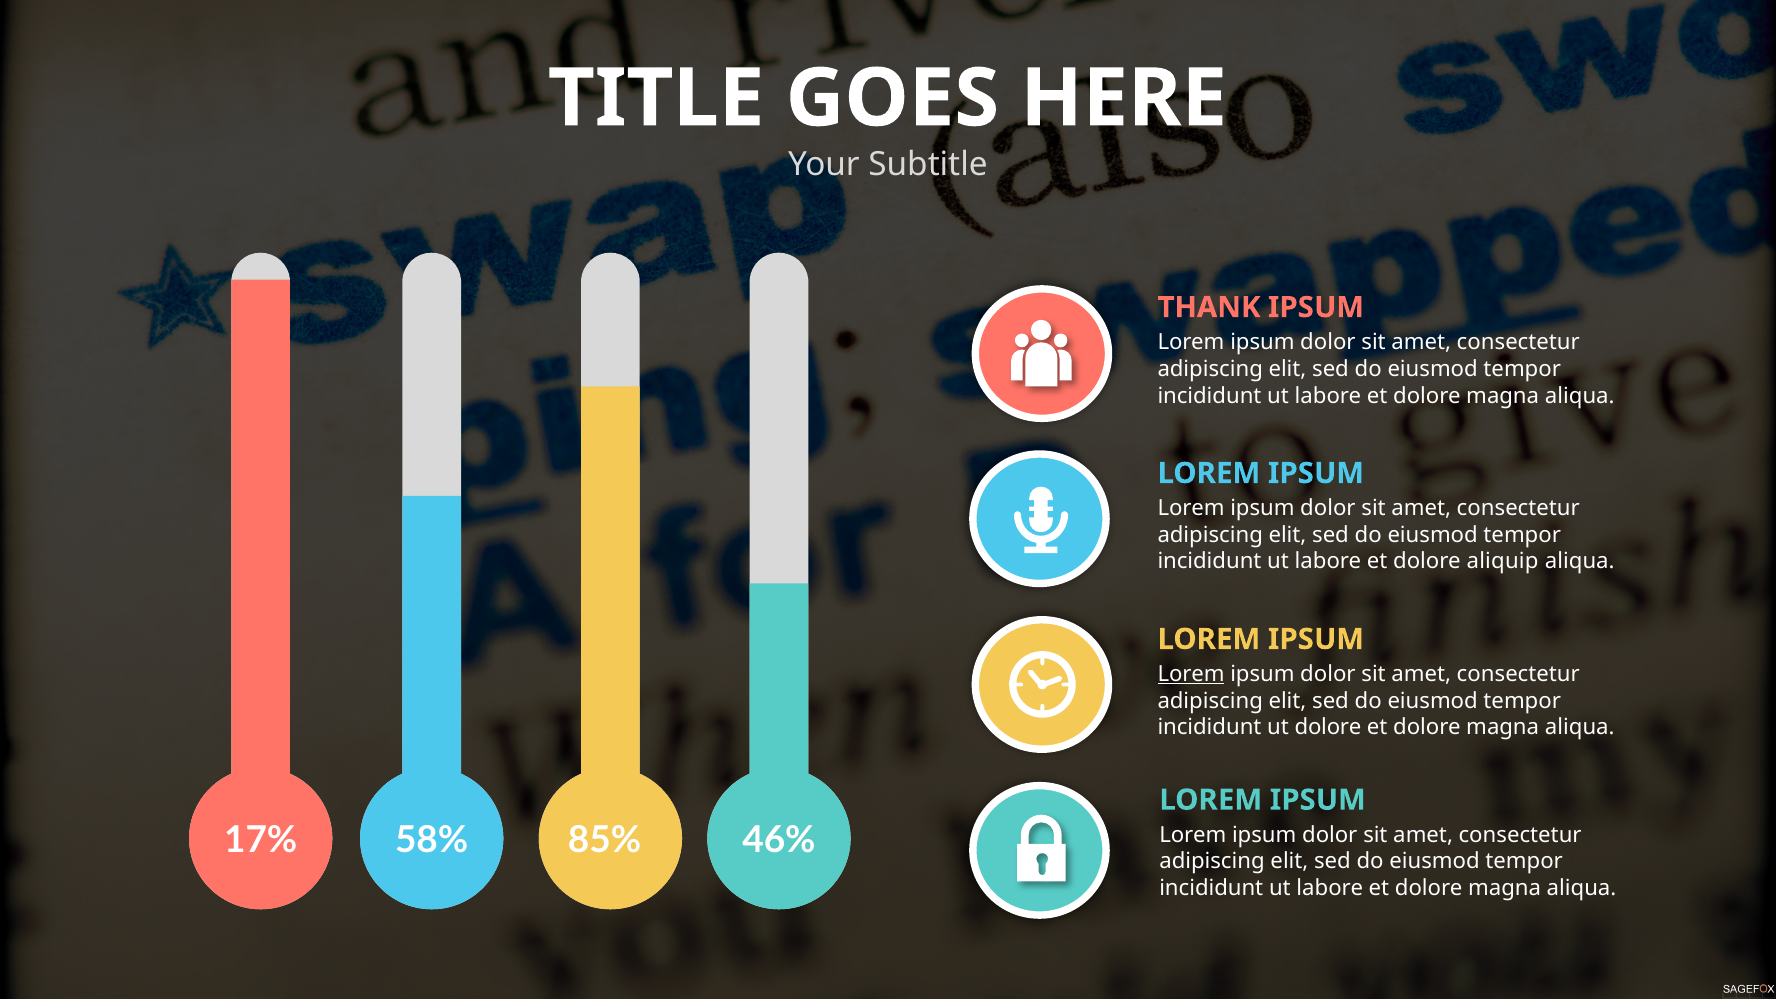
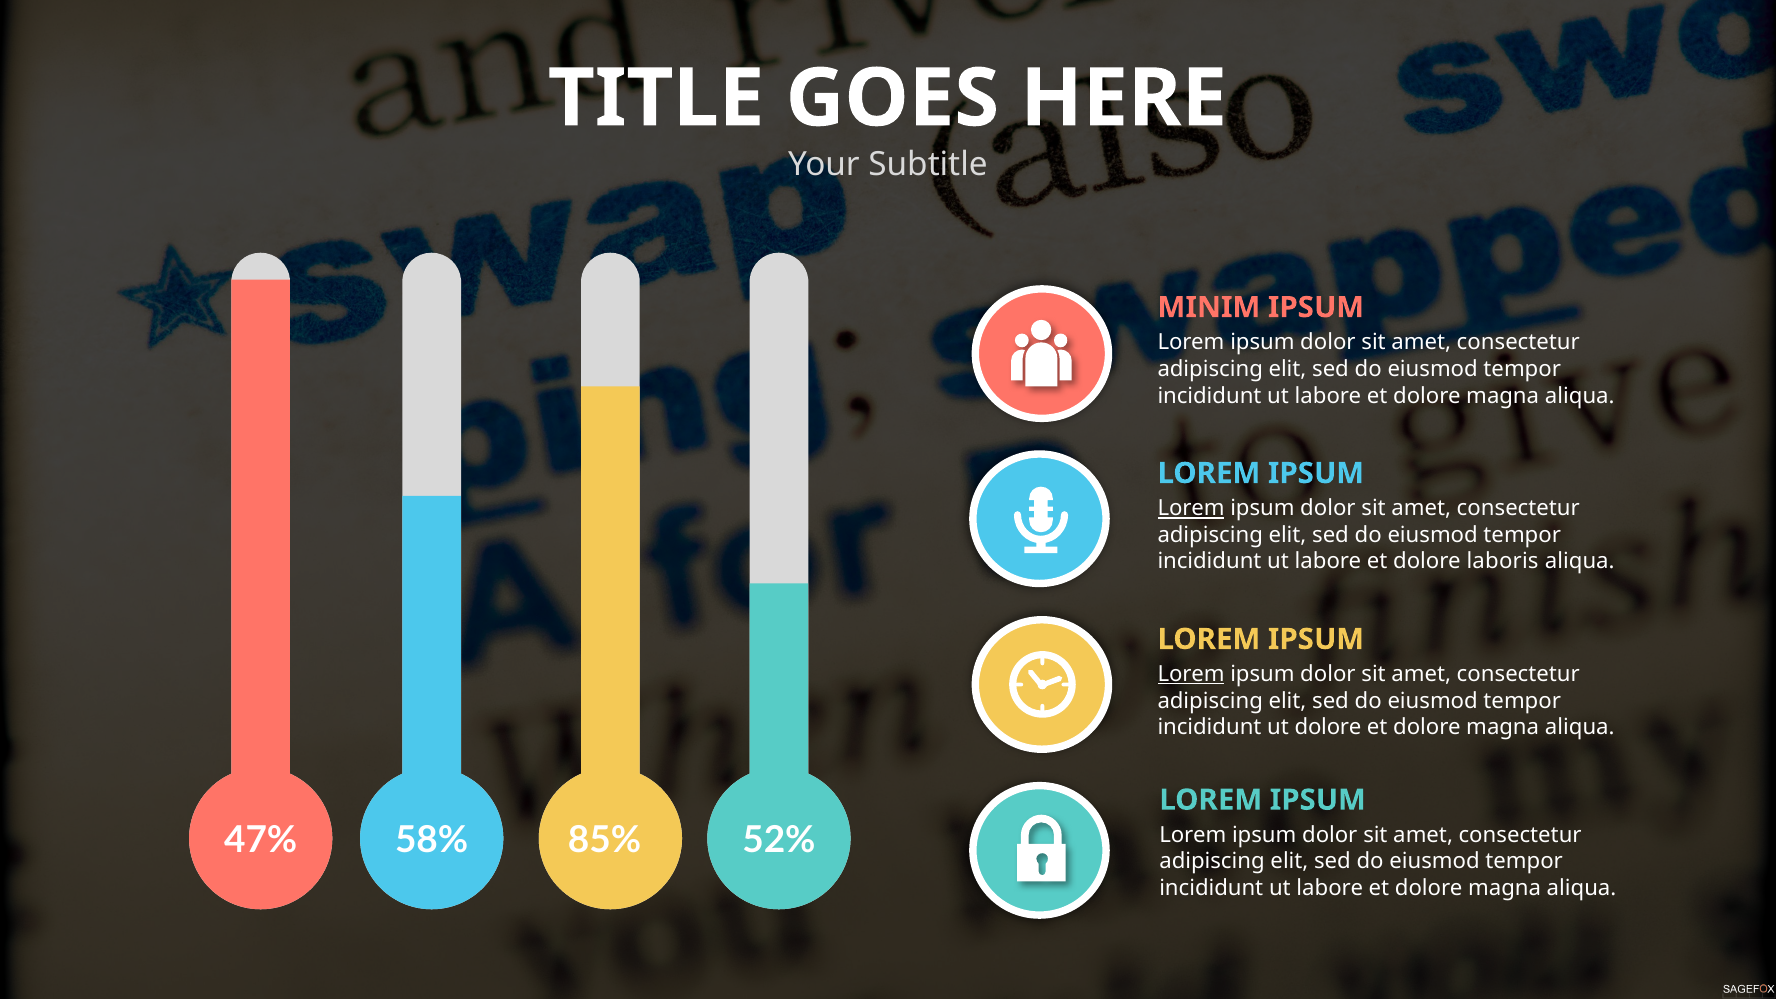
THANK: THANK -> MINIM
Lorem at (1191, 508) underline: none -> present
aliquip: aliquip -> laboris
17%: 17% -> 47%
46%: 46% -> 52%
